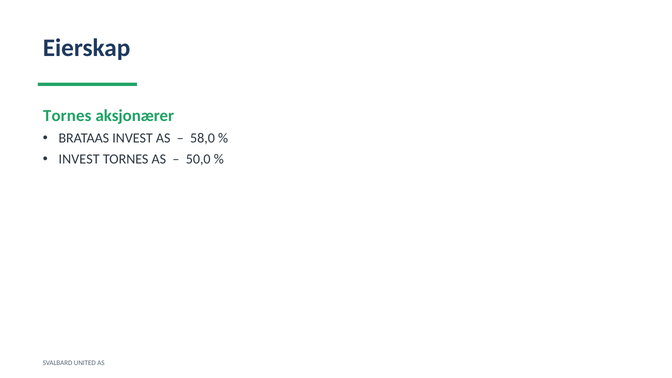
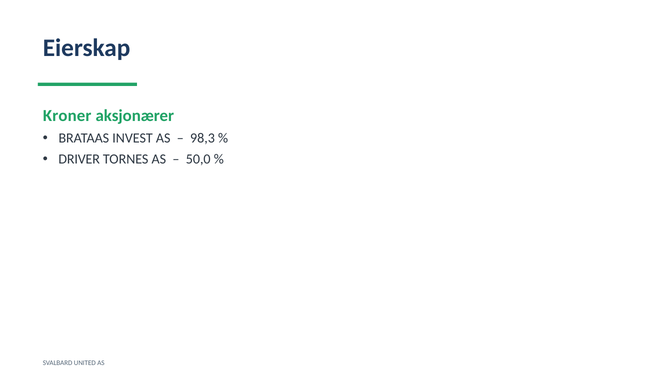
Tornes at (67, 116): Tornes -> Kroner
58,0: 58,0 -> 98,3
INVEST at (79, 159): INVEST -> DRIVER
